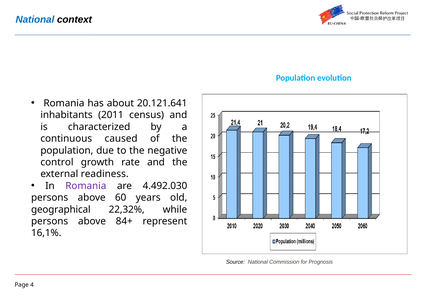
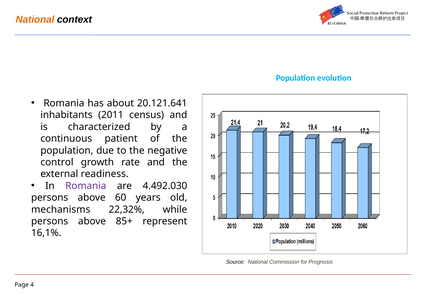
National at (35, 20) colour: blue -> orange
caused: caused -> patient
geographical: geographical -> mechanisms
84+: 84+ -> 85+
